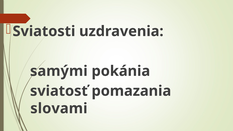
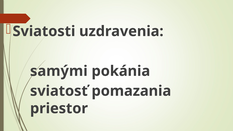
slovami: slovami -> priestor
